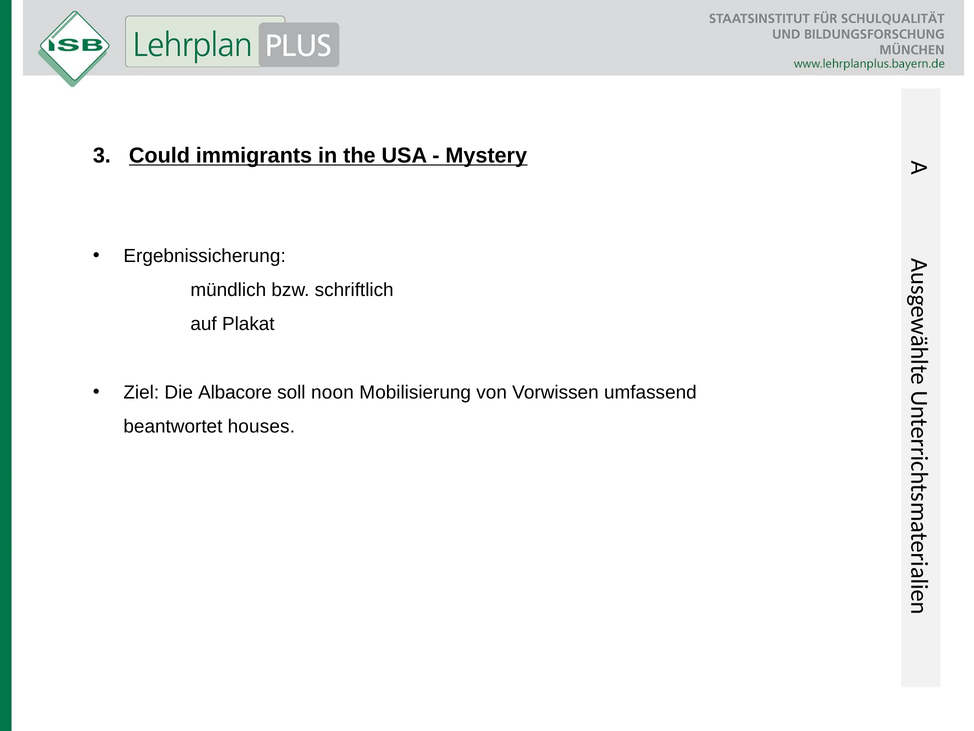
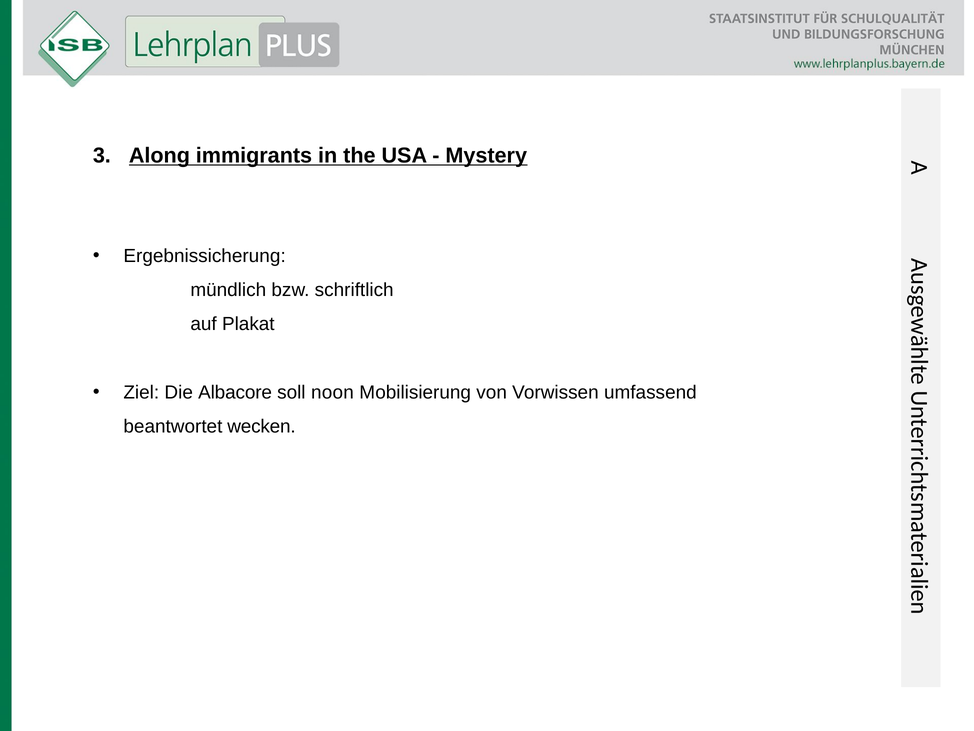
Could: Could -> Along
houses: houses -> wecken
